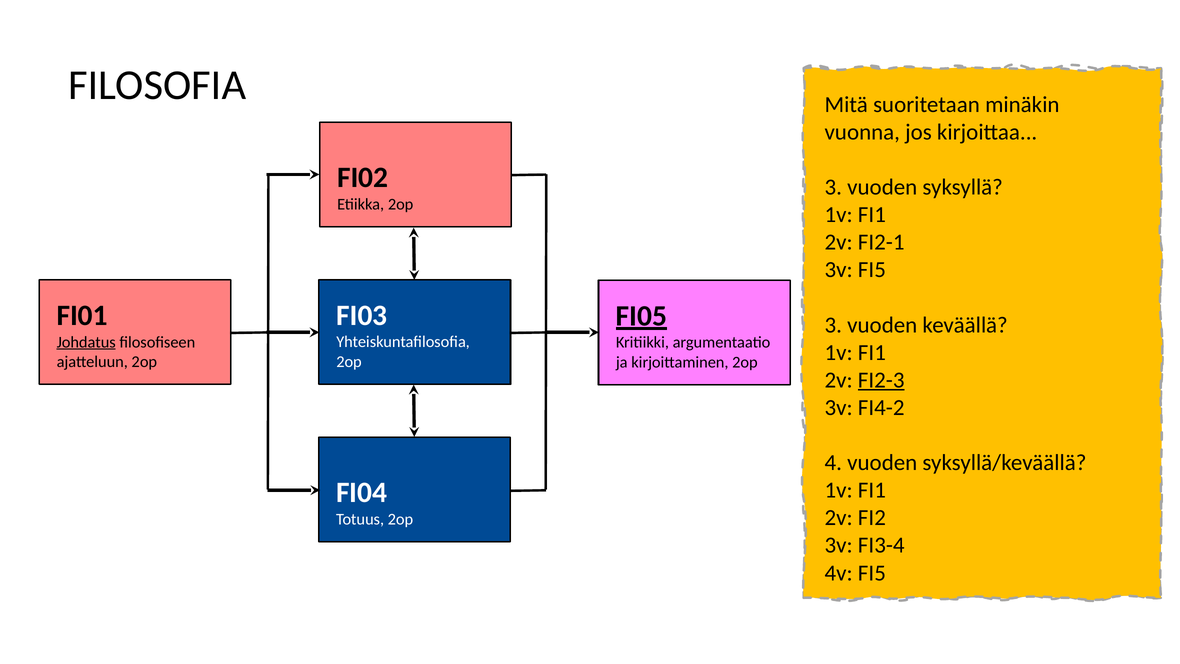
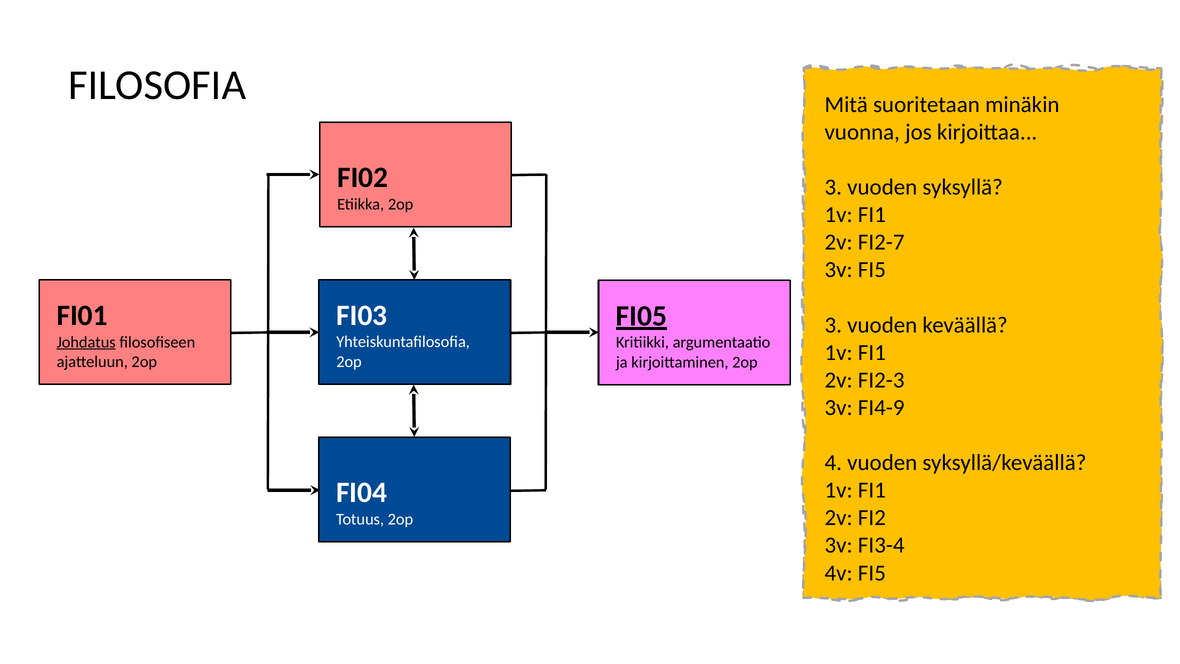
FI2-1: FI2-1 -> FI2-7
FI2-3 underline: present -> none
FI4-2: FI4-2 -> FI4-9
